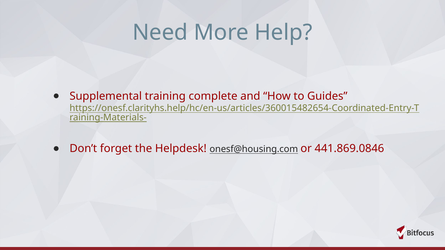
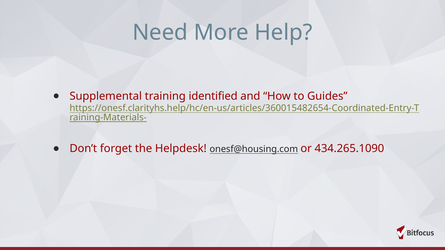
complete: complete -> identified
441.869.0846: 441.869.0846 -> 434.265.1090
